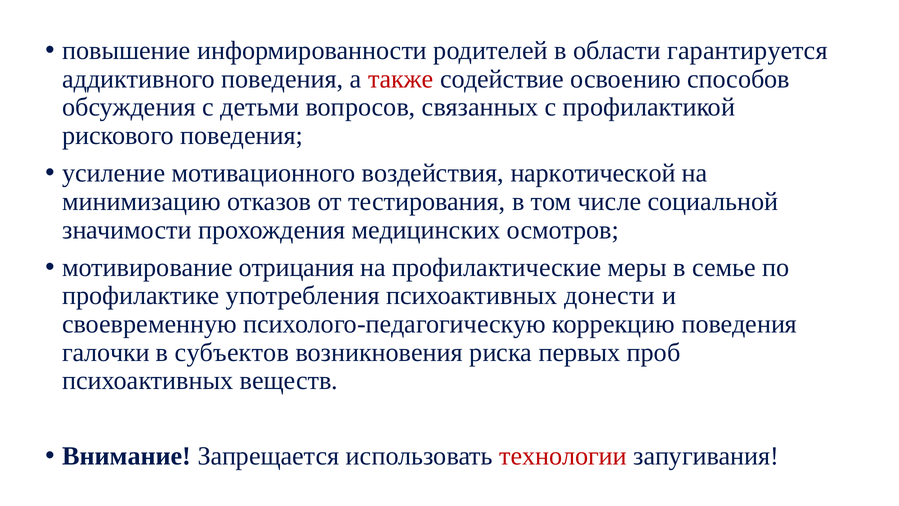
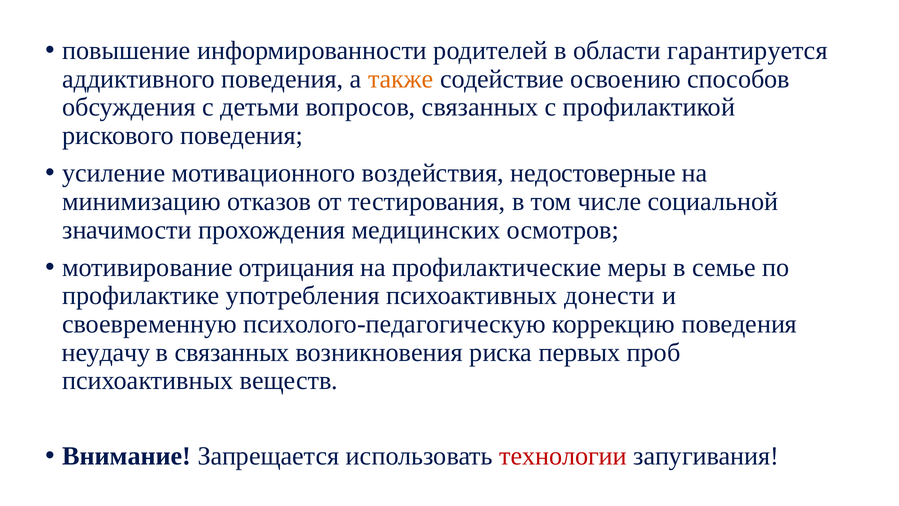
также colour: red -> orange
наркотической: наркотической -> недостоверные
галочки: галочки -> неудачу
в субъектов: субъектов -> связанных
